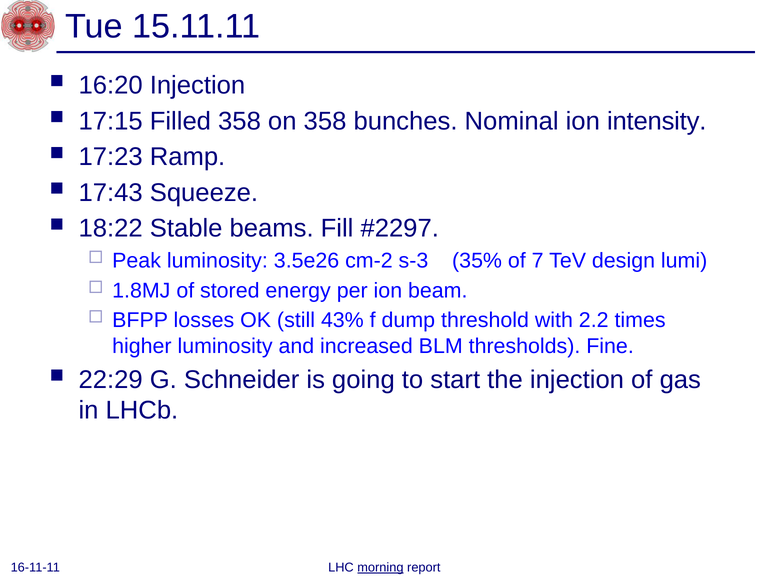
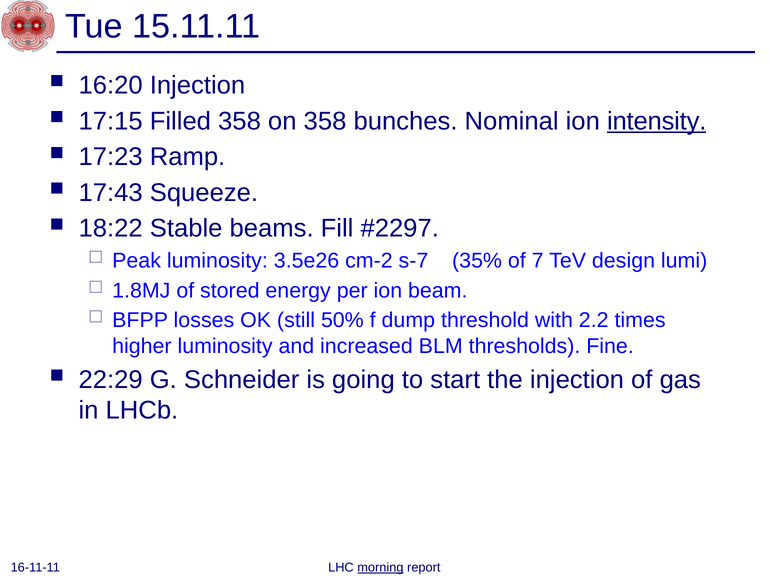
intensity underline: none -> present
s-3: s-3 -> s-7
43%: 43% -> 50%
